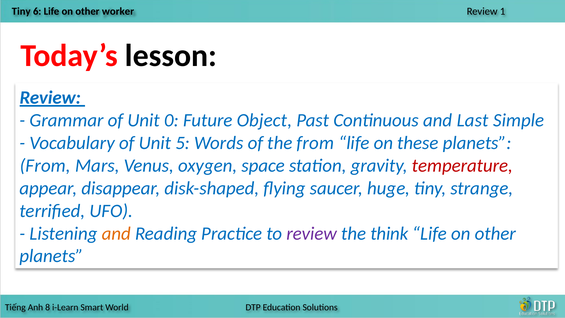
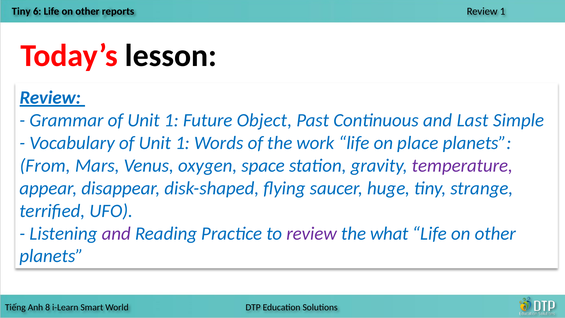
worker: worker -> reports
Grammar of Unit 0: 0 -> 1
Vocabulary of Unit 5: 5 -> 1
the from: from -> work
these: these -> place
temperature colour: red -> purple
and at (116, 233) colour: orange -> purple
think: think -> what
